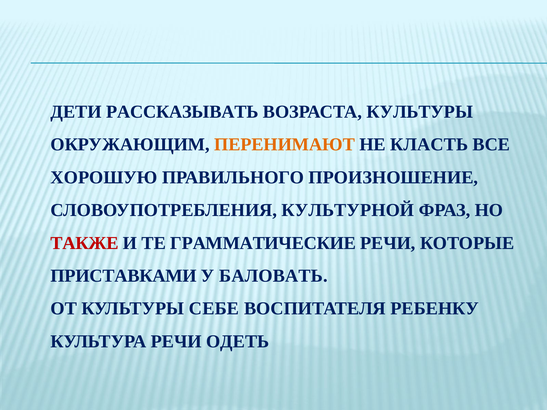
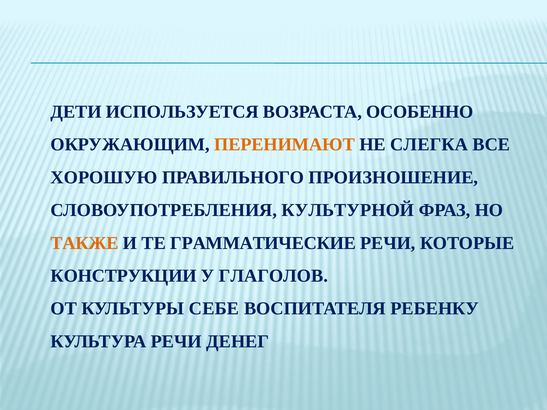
РАССКАЗЫВАТЬ: РАССКАЗЫВАТЬ -> ИСПОЛЬЗУЕТСЯ
ВОЗРАСТА КУЛЬТУРЫ: КУЛЬТУРЫ -> ОСОБЕННО
КЛАСТЬ: КЛАСТЬ -> СЛЕГКА
ТАКЖЕ colour: red -> orange
ПРИСТАВКАМИ: ПРИСТАВКАМИ -> КОНСТРУКЦИИ
БАЛОВАТЬ: БАЛОВАТЬ -> ГЛАГОЛОВ
ОДЕТЬ: ОДЕТЬ -> ДЕНЕГ
